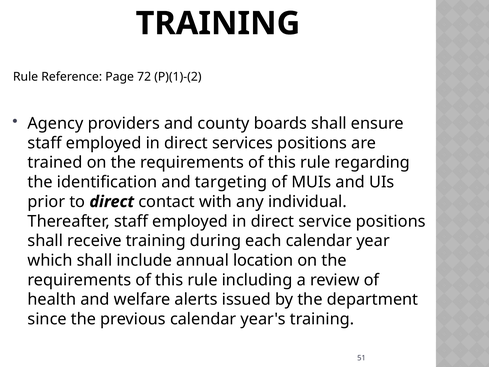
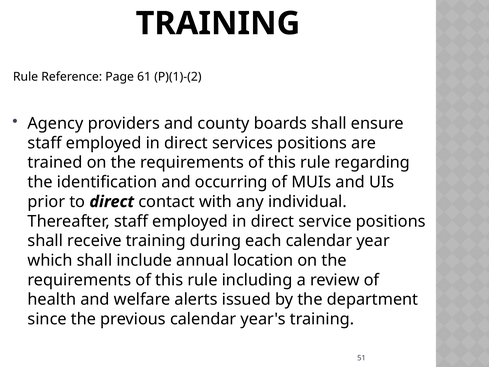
72: 72 -> 61
targeting: targeting -> occurring
